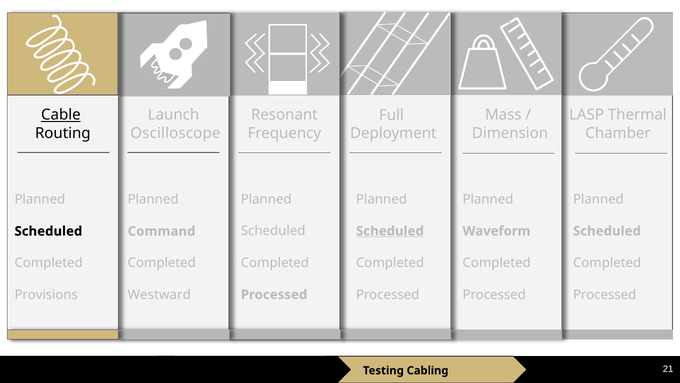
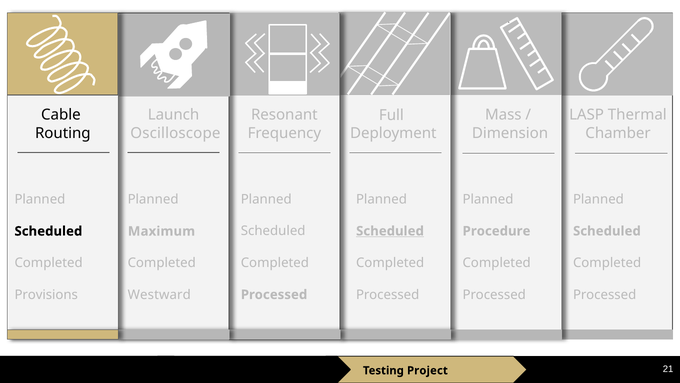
Cable underline: present -> none
Waveform: Waveform -> Procedure
Command: Command -> Maximum
Testing Cabling: Cabling -> Project
